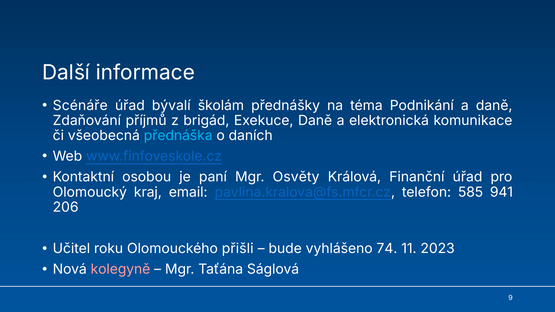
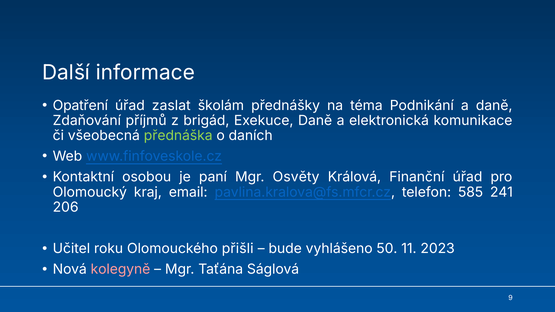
Scénáře: Scénáře -> Opatření
bývalí: bývalí -> zaslat
přednáška colour: light blue -> light green
941: 941 -> 241
74: 74 -> 50
